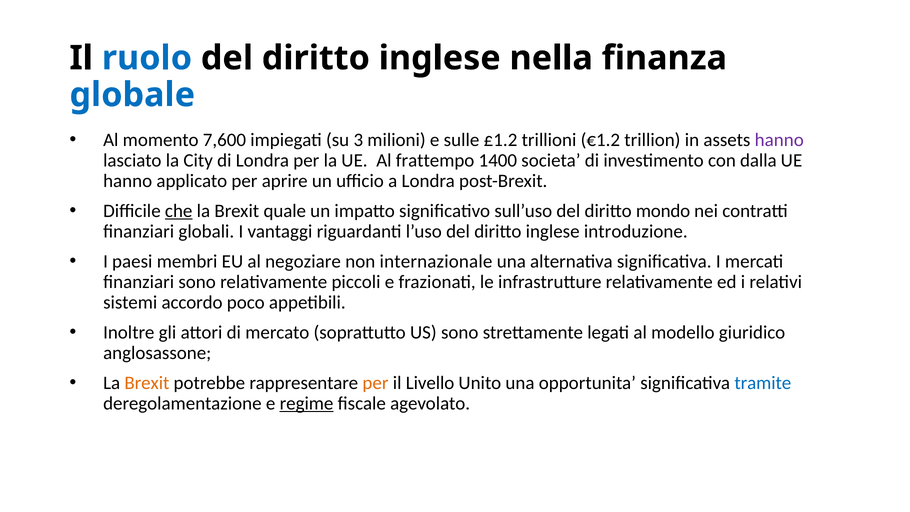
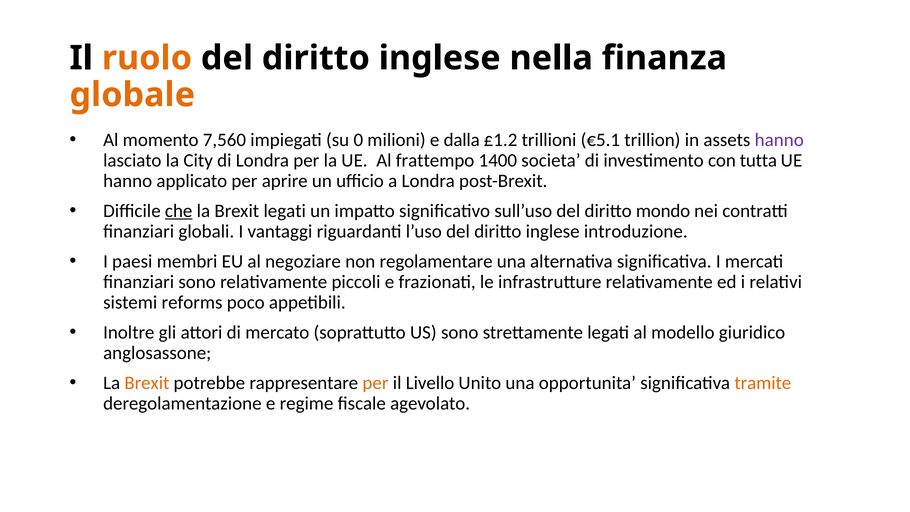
ruolo colour: blue -> orange
globale colour: blue -> orange
7,600: 7,600 -> 7,560
3: 3 -> 0
sulle: sulle -> dalla
€1.2: €1.2 -> €5.1
dalla: dalla -> tutta
Brexit quale: quale -> legati
internazionale: internazionale -> regolamentare
accordo: accordo -> reforms
tramite colour: blue -> orange
regime underline: present -> none
